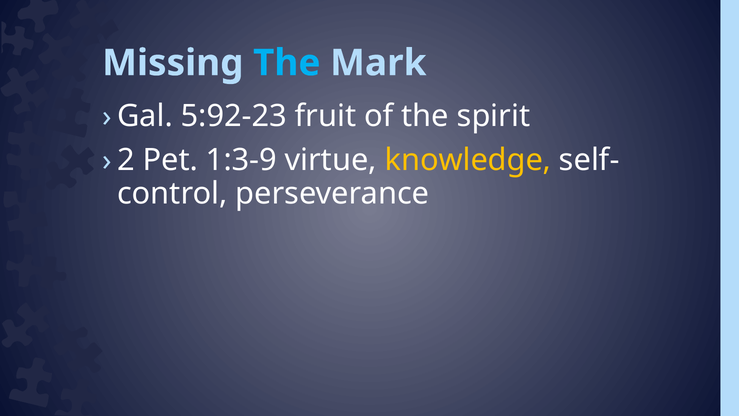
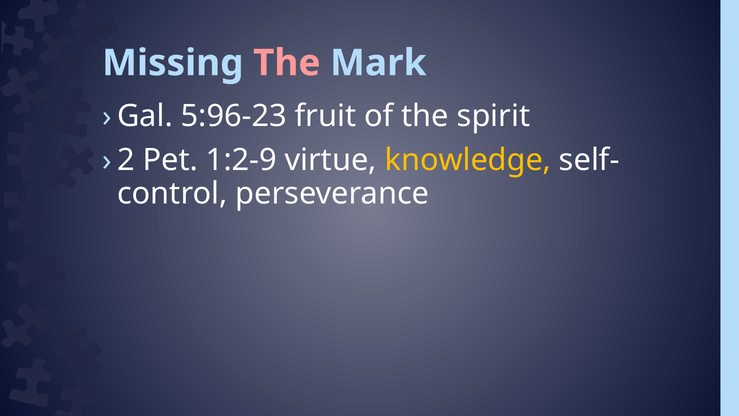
The at (287, 63) colour: light blue -> pink
5:92-23: 5:92-23 -> 5:96-23
1:3-9: 1:3-9 -> 1:2-9
